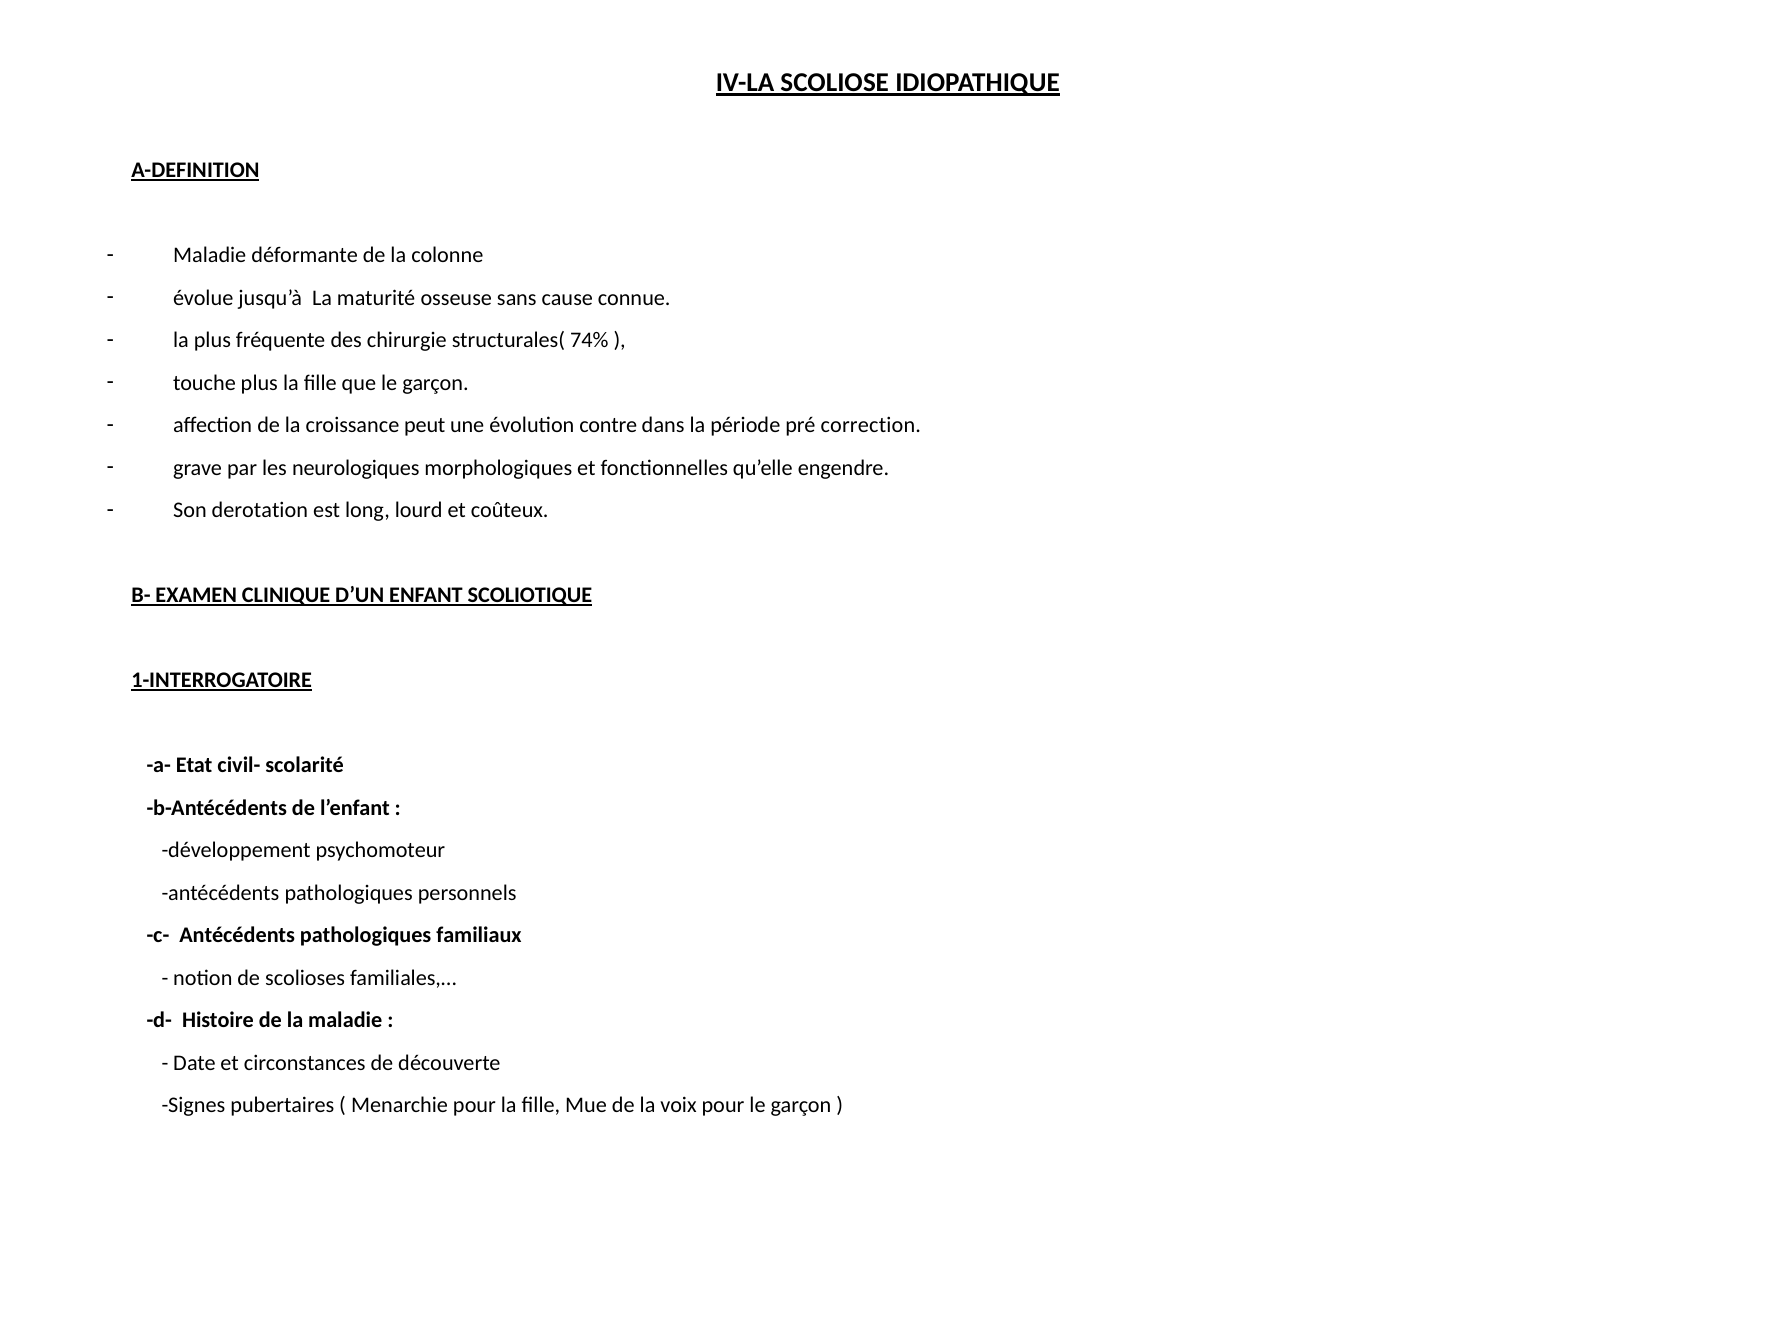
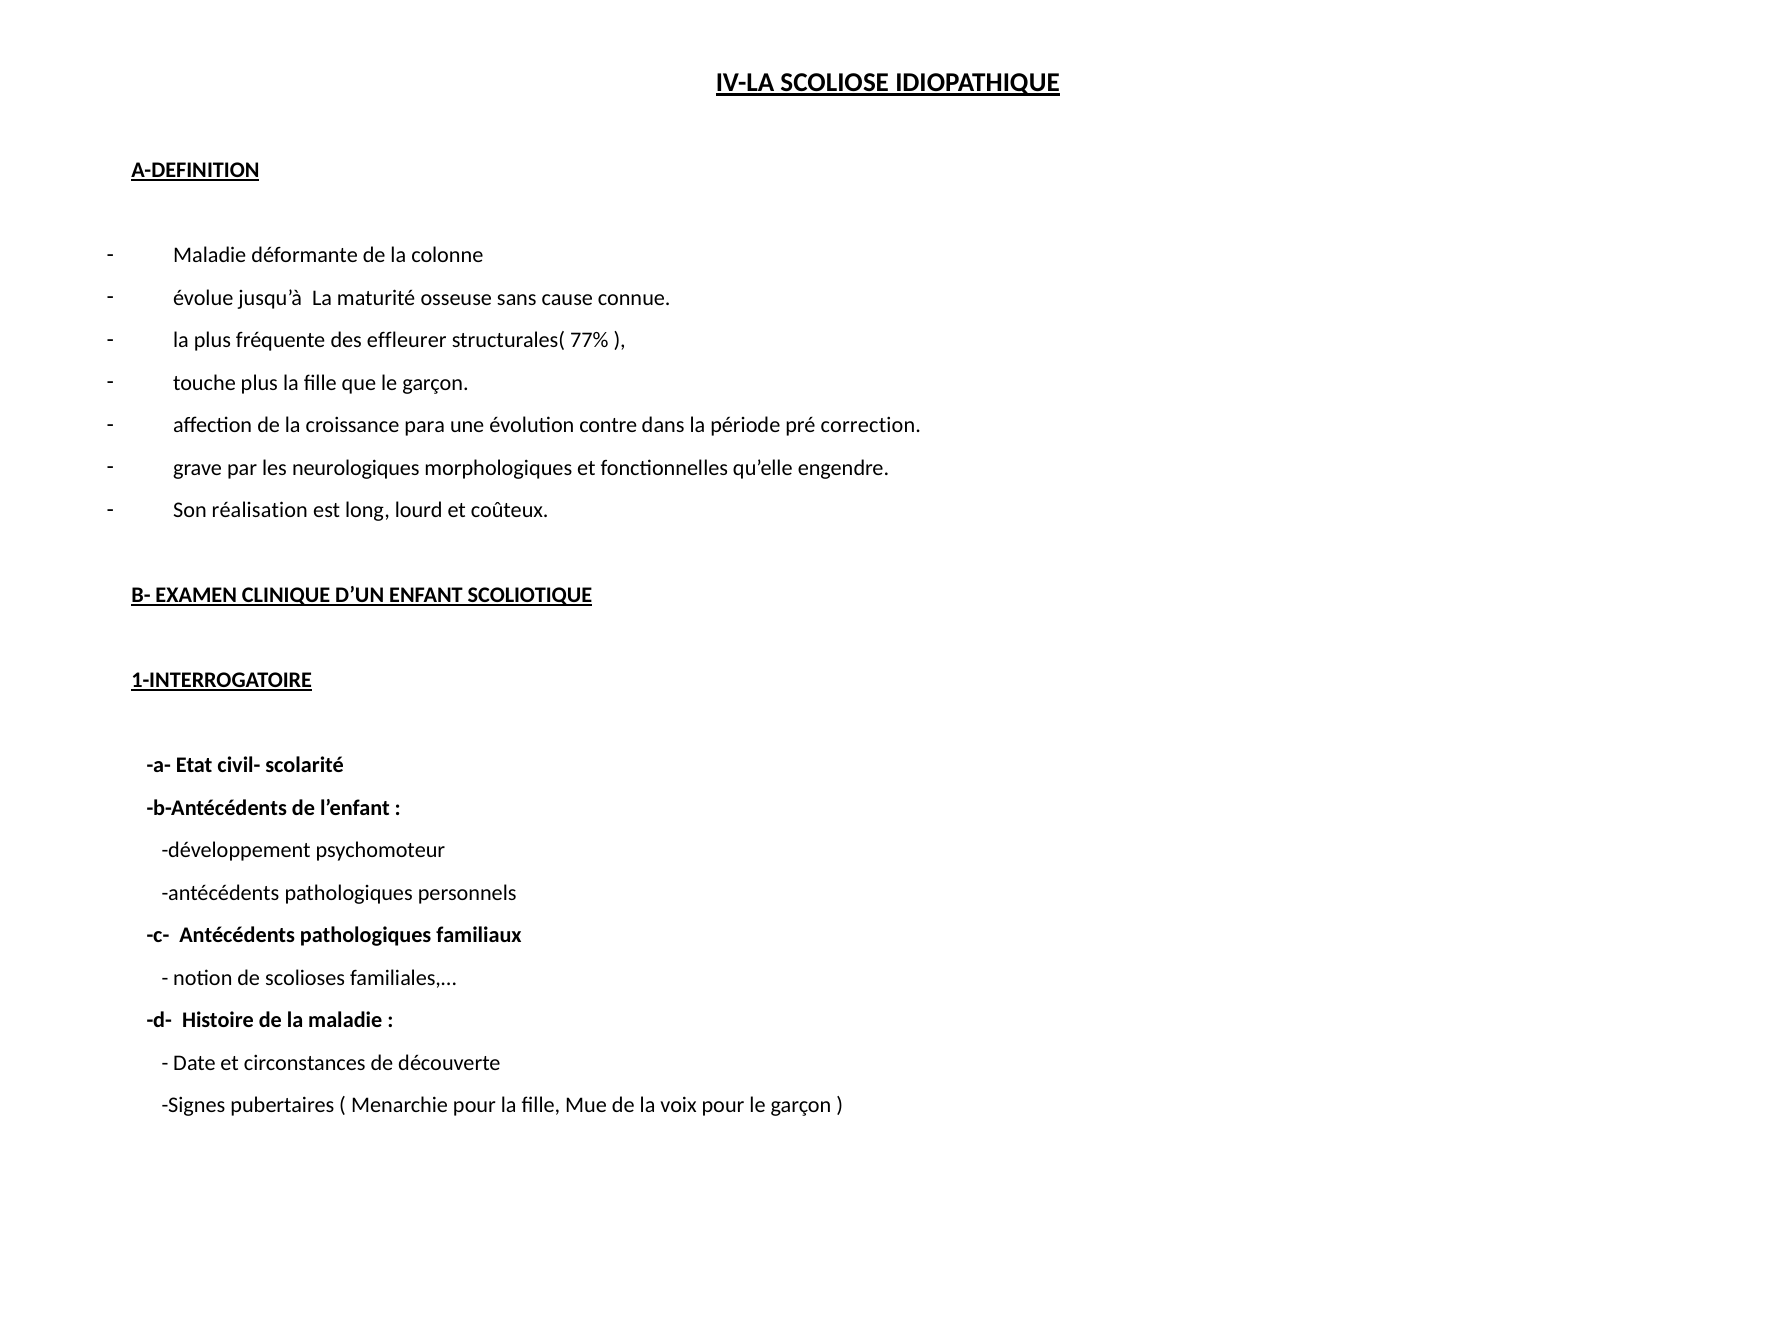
chirurgie: chirurgie -> effleurer
74%: 74% -> 77%
peut: peut -> para
derotation: derotation -> réalisation
